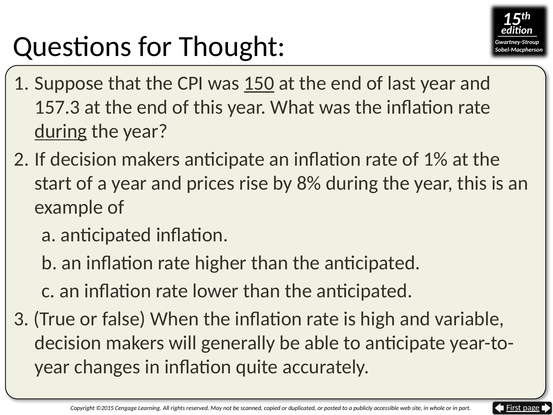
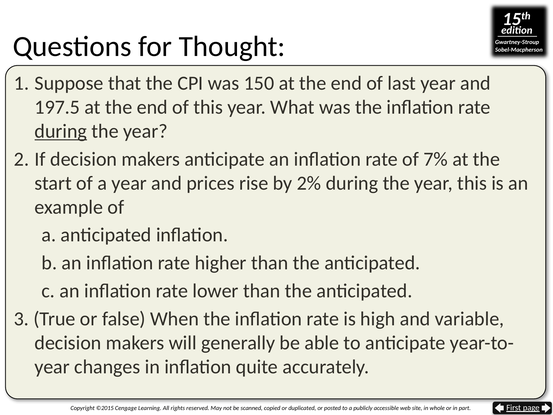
150 underline: present -> none
157.3: 157.3 -> 197.5
1%: 1% -> 7%
8%: 8% -> 2%
